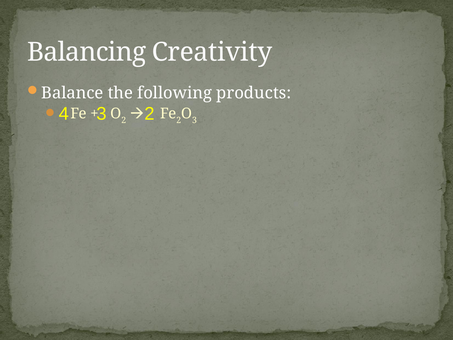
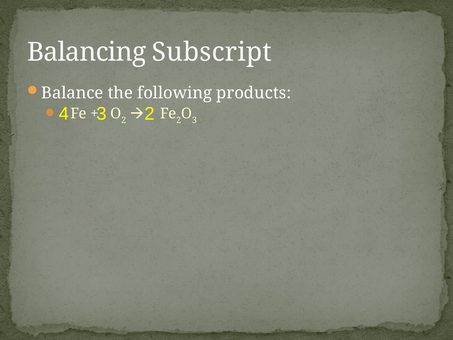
Creativity: Creativity -> Subscript
